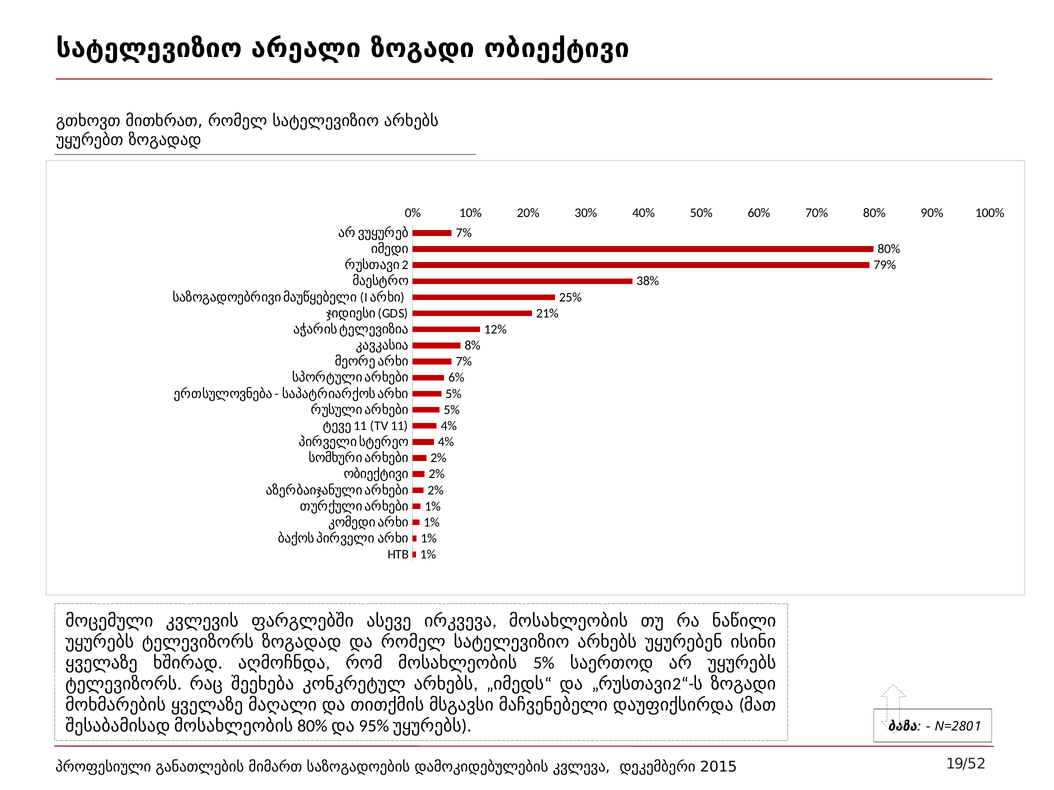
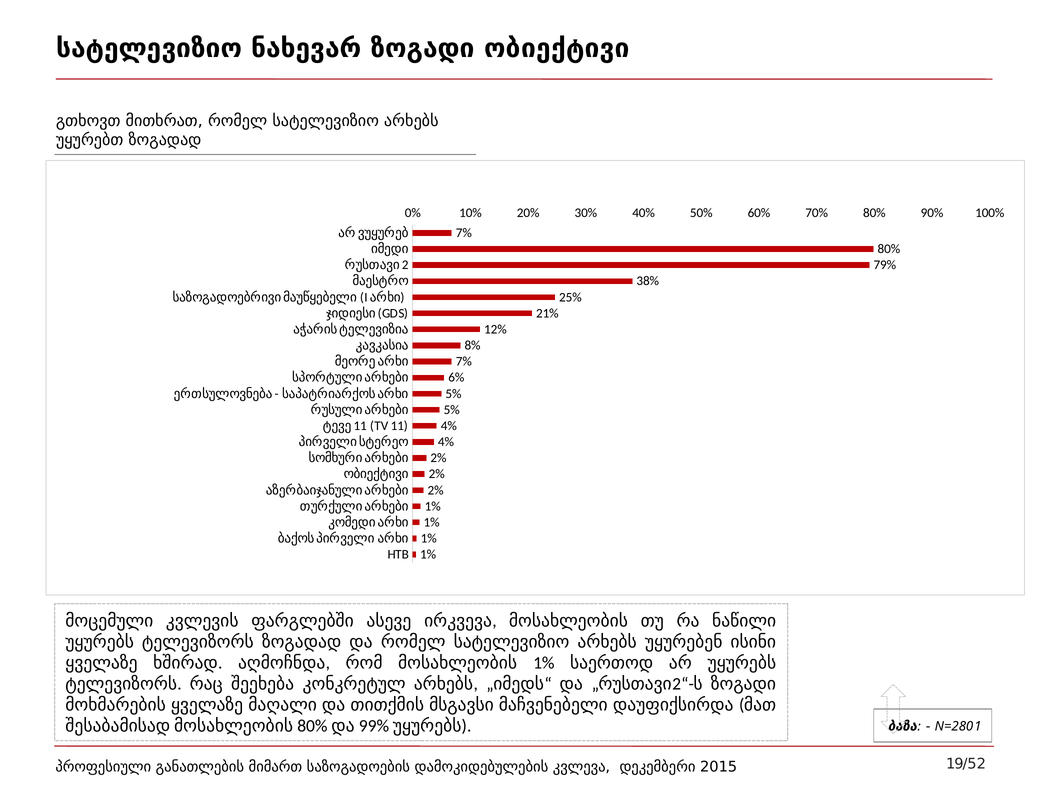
არეალი: არეალი -> ნახევარ
5% at (544, 663): 5% -> 1%
95%: 95% -> 99%
